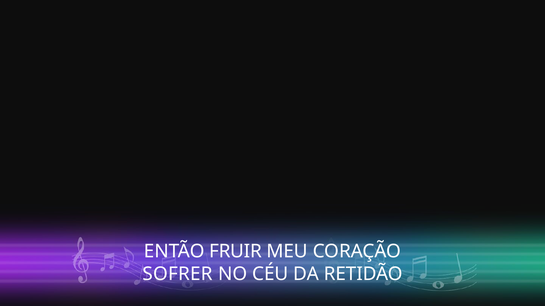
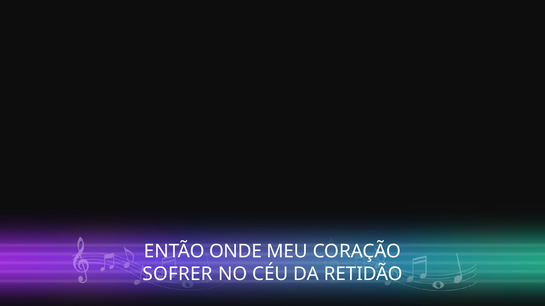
FRUIR: FRUIR -> ONDE
